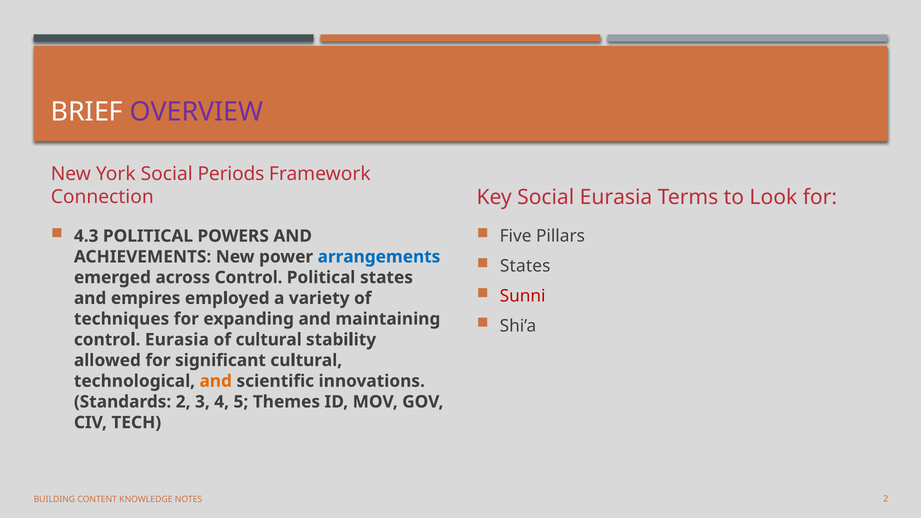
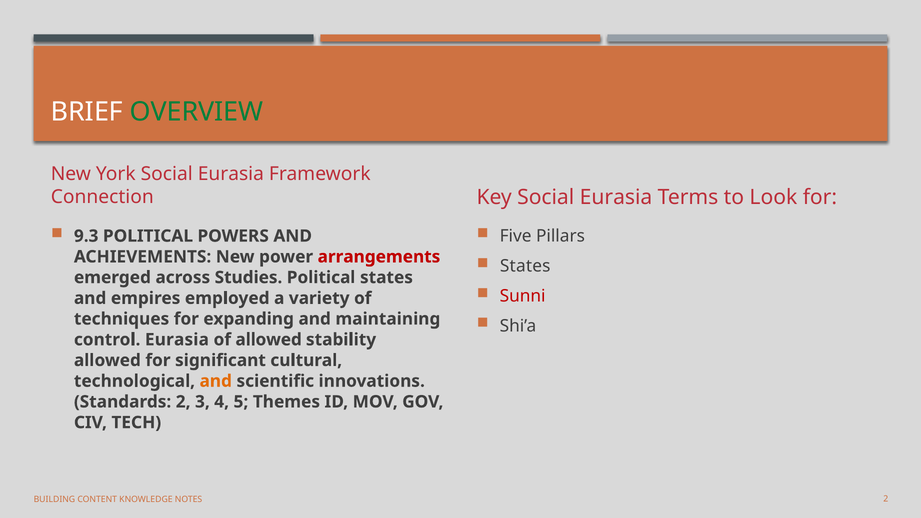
OVERVIEW colour: purple -> green
York Social Periods: Periods -> Eurasia
4.3: 4.3 -> 9.3
arrangements colour: blue -> red
across Control: Control -> Studies
of cultural: cultural -> allowed
